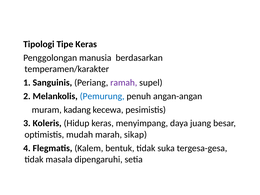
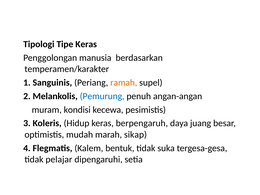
ramah colour: purple -> orange
kadang: kadang -> kondisi
menyimpang: menyimpang -> berpengaruh
masala: masala -> pelajar
